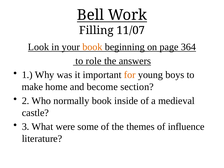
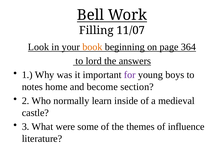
role: role -> lord
for colour: orange -> purple
make: make -> notes
normally book: book -> learn
